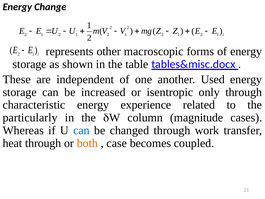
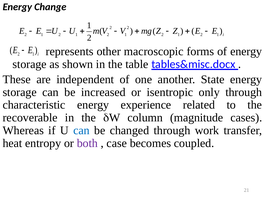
Used: Used -> State
particularly: particularly -> recoverable
heat through: through -> entropy
both colour: orange -> purple
